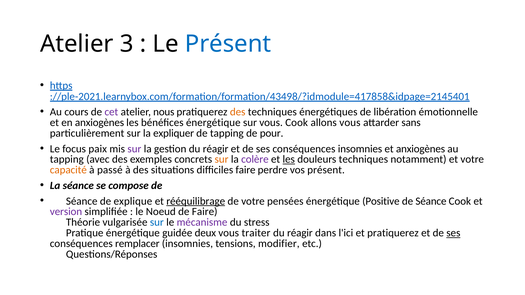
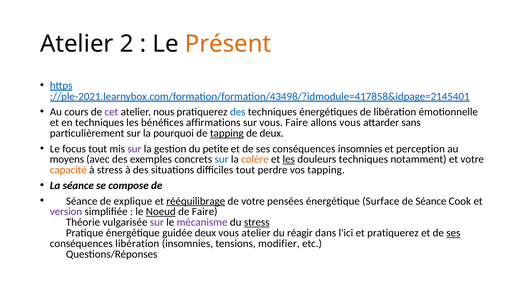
3: 3 -> 2
Présent at (228, 44) colour: blue -> orange
des at (238, 112) colour: orange -> blue
en anxiogènes: anxiogènes -> techniques
bénéfices énergétique: énergétique -> affirmations
vous Cook: Cook -> Faire
expliquer: expliquer -> pourquoi
tapping at (227, 133) underline: none -> present
de pour: pour -> deux
focus paix: paix -> tout
gestion du réagir: réagir -> petite
et anxiogènes: anxiogènes -> perception
tapping at (67, 160): tapping -> moyens
sur at (222, 160) colour: orange -> blue
colère colour: purple -> orange
à passé: passé -> stress
difficiles faire: faire -> tout
vos présent: présent -> tapping
Positive: Positive -> Surface
Noeud underline: none -> present
sur at (157, 223) colour: blue -> purple
stress at (257, 223) underline: none -> present
vous traiter: traiter -> atelier
conséquences remplacer: remplacer -> libération
